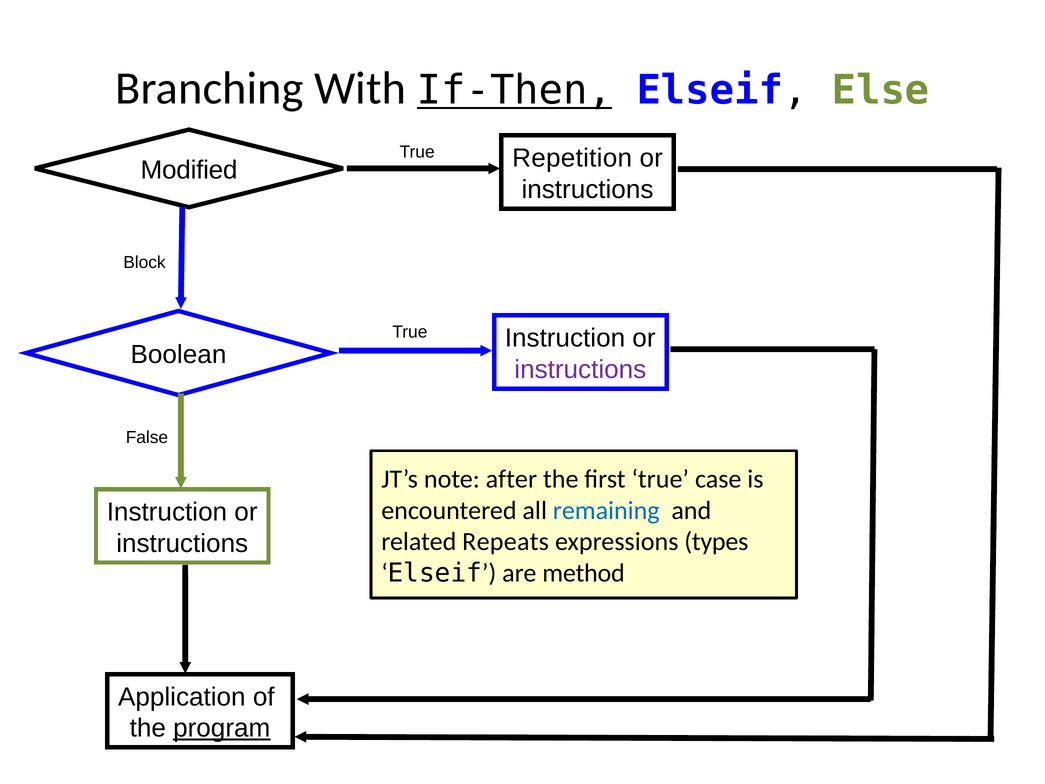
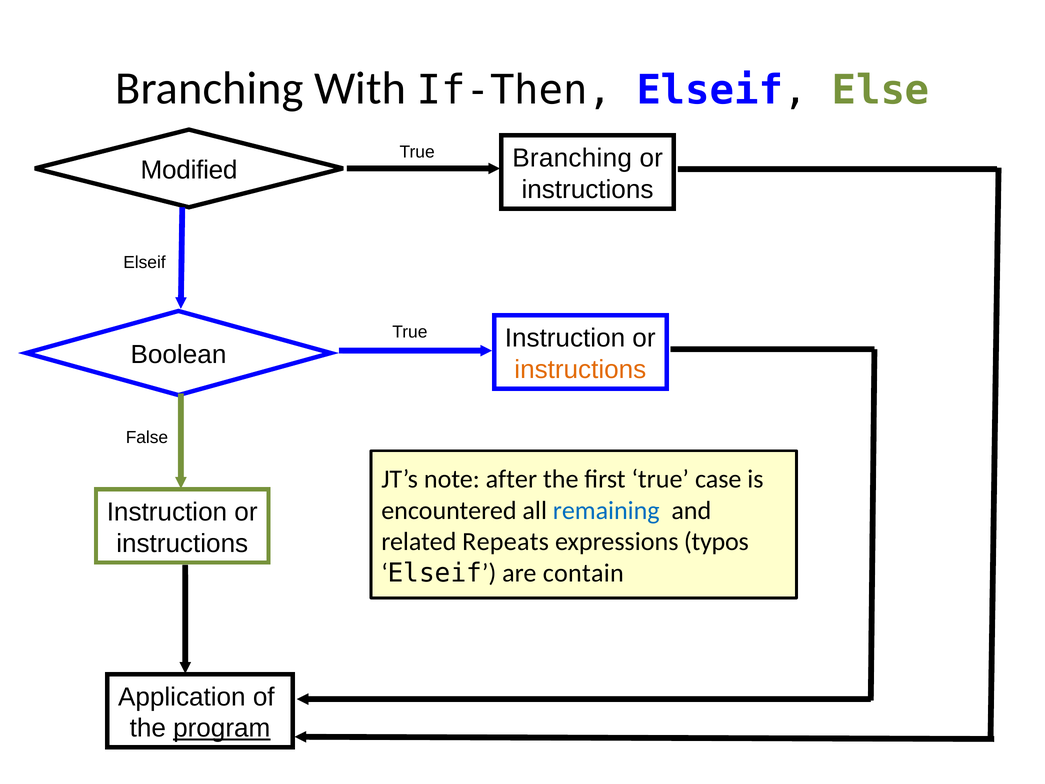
If-Then underline: present -> none
True Repetition: Repetition -> Branching
Block at (144, 263): Block -> Elseif
instructions at (580, 369) colour: purple -> orange
types: types -> typos
method: method -> contain
